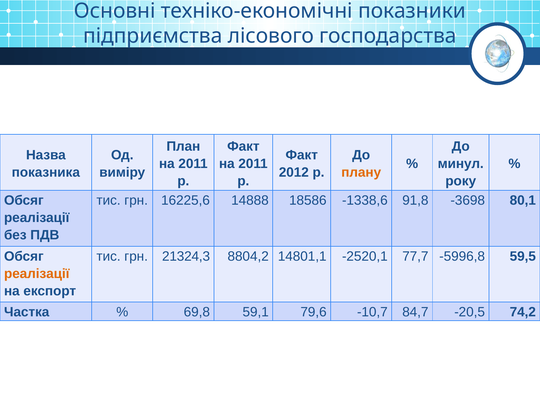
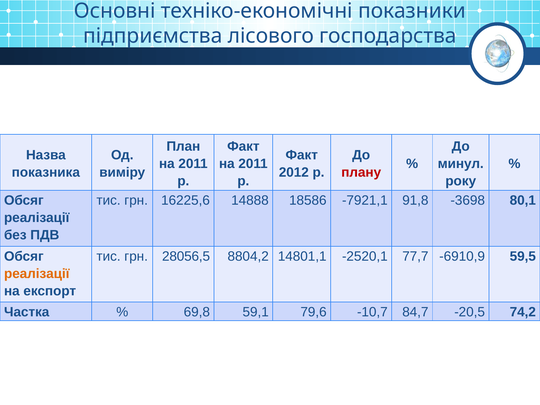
плану colour: orange -> red
-1338,6: -1338,6 -> -7921,1
21324,3: 21324,3 -> 28056,5
-5996,8: -5996,8 -> -6910,9
